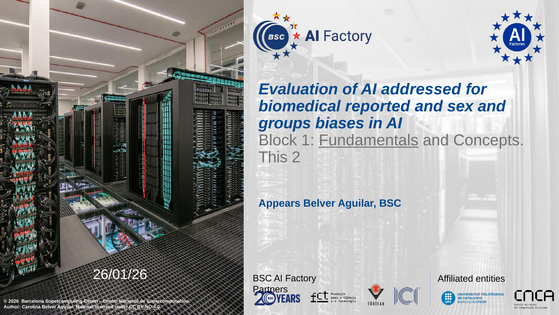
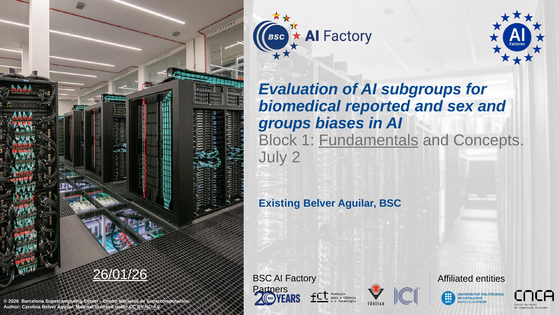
addressed: addressed -> subgroups
This: This -> July
Appears: Appears -> Existing
26/01/26 underline: none -> present
